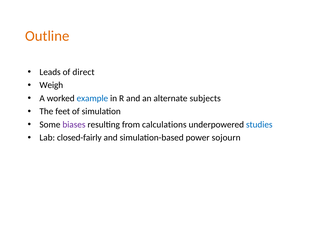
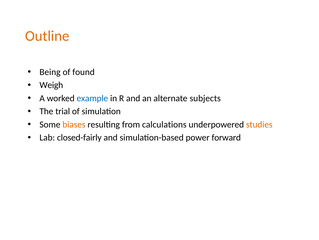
Leads: Leads -> Being
direct: direct -> found
feet: feet -> trial
biases colour: purple -> orange
studies colour: blue -> orange
sojourn: sojourn -> forward
